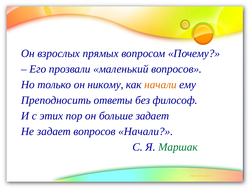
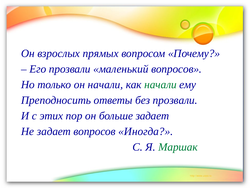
он никому: никому -> начали
начали at (160, 84) colour: orange -> green
без философ: философ -> прозвали
вопросов Начали: Начали -> Иногда
